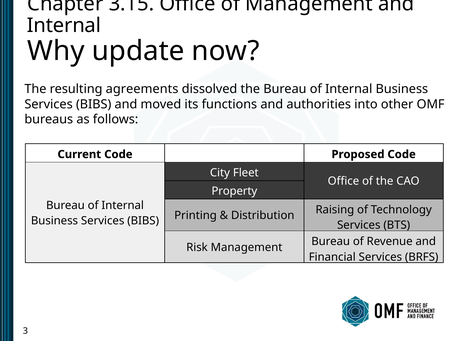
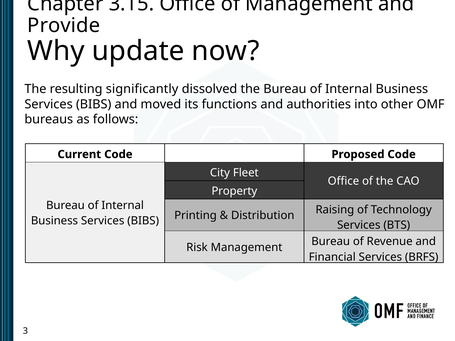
Internal at (64, 26): Internal -> Provide
agreements: agreements -> significantly
